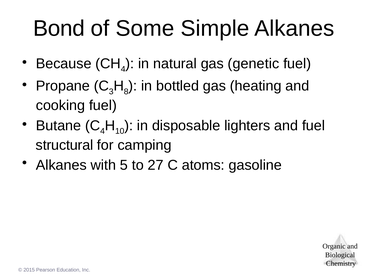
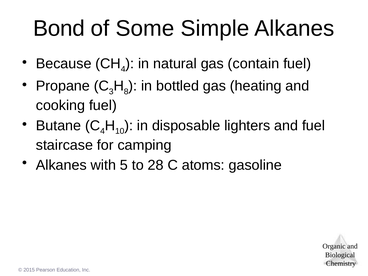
genetic: genetic -> contain
structural: structural -> staircase
27: 27 -> 28
